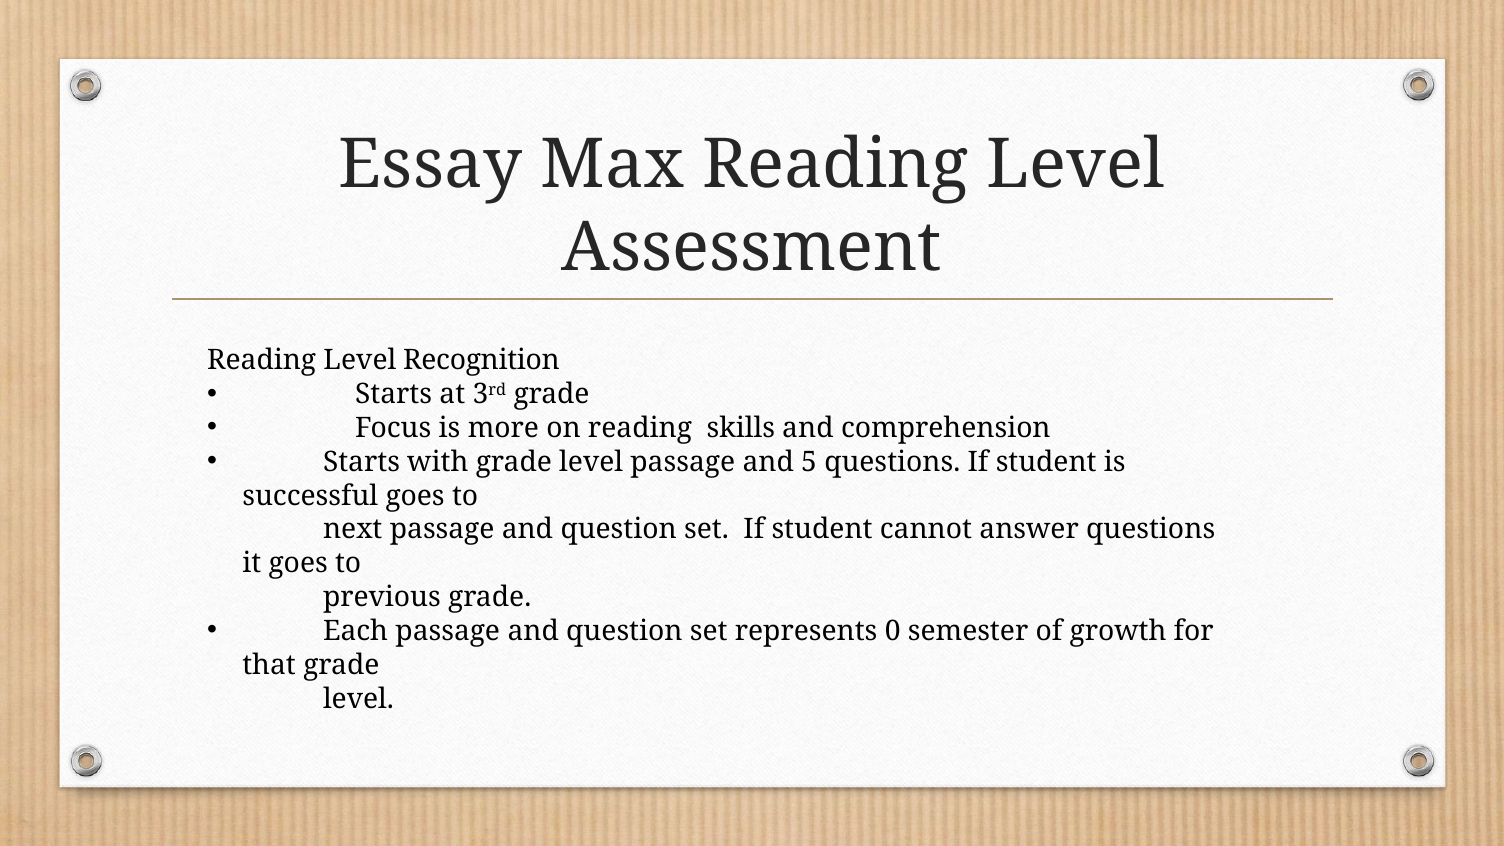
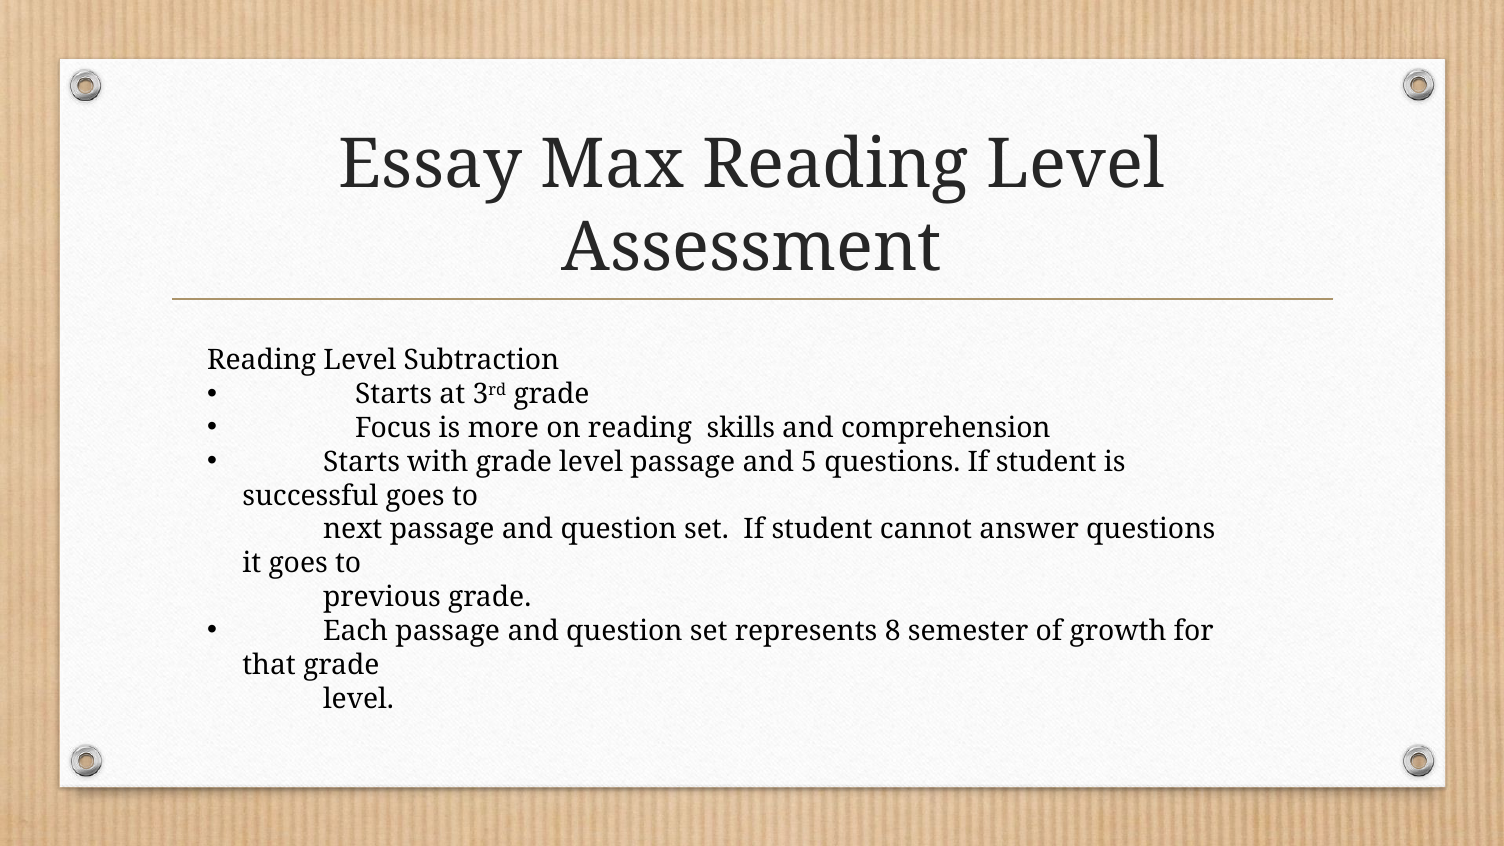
Recognition: Recognition -> Subtraction
0: 0 -> 8
